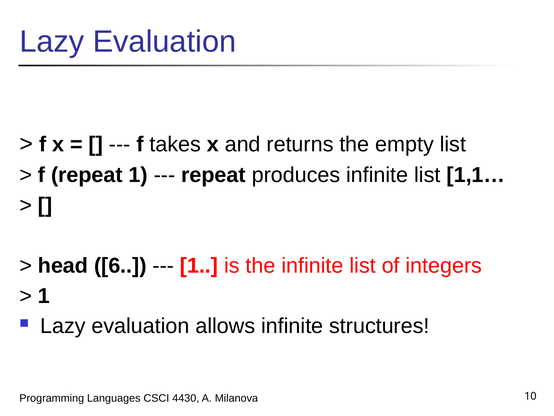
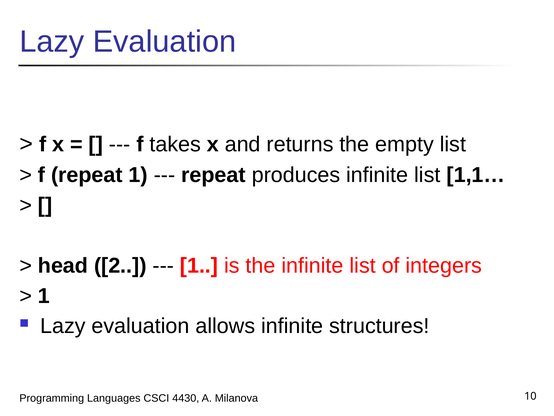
6: 6 -> 2
